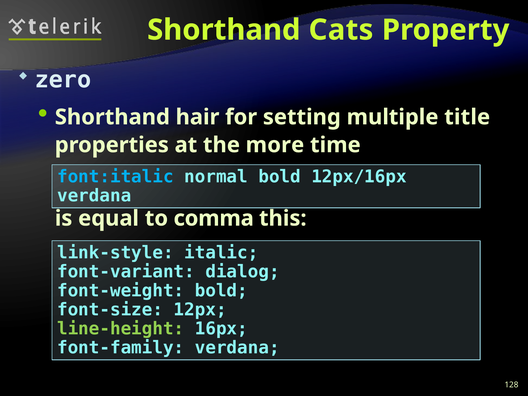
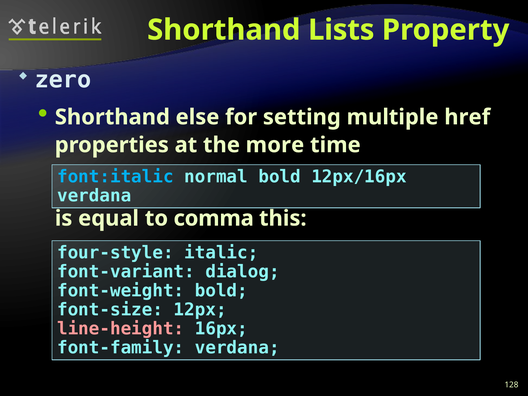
Cats: Cats -> Lists
hair: hair -> else
title: title -> href
link-style: link-style -> four-style
line-height colour: light green -> pink
